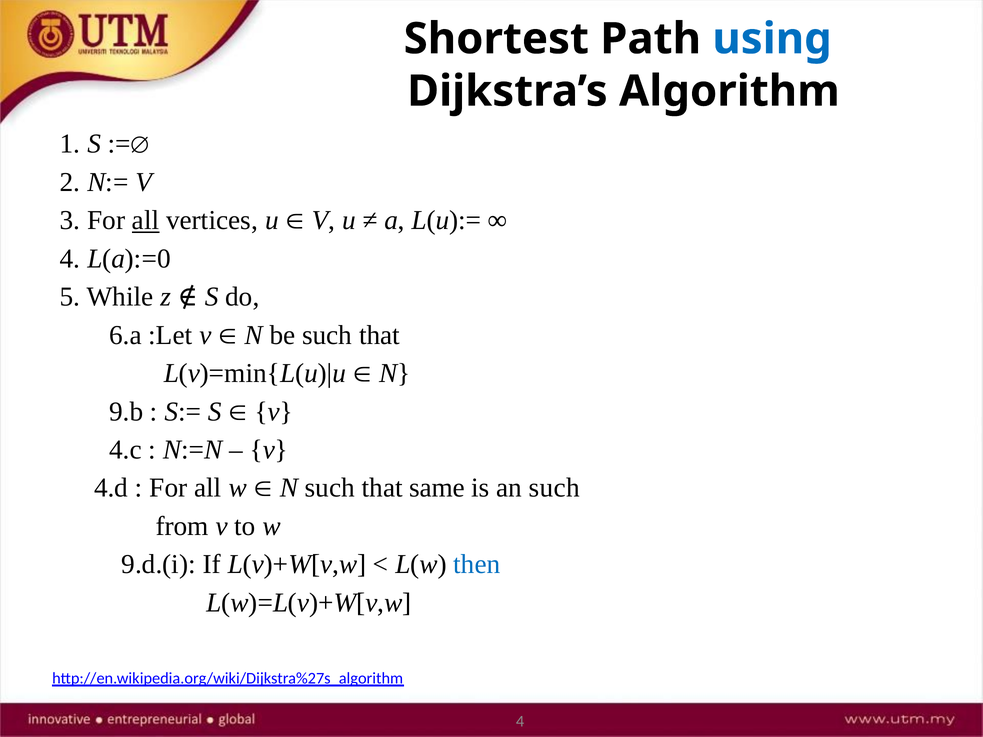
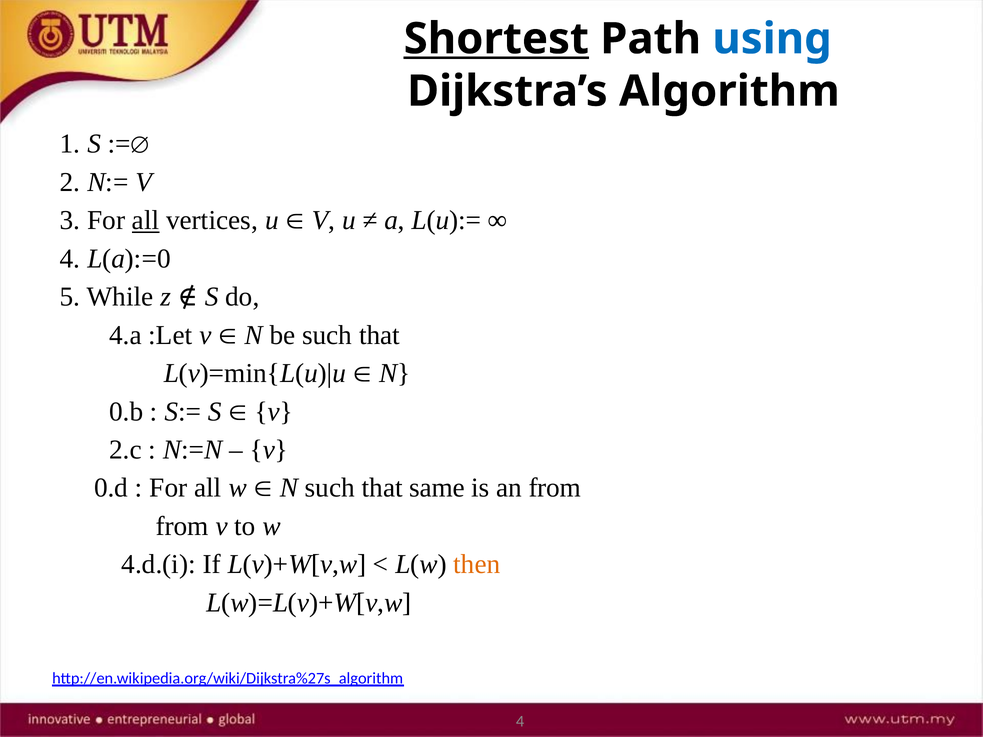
Shortest underline: none -> present
6.a: 6.a -> 4.a
9.b: 9.b -> 0.b
4.c: 4.c -> 2.c
4.d: 4.d -> 0.d
an such: such -> from
9.d.(i: 9.d.(i -> 4.d.(i
then colour: blue -> orange
